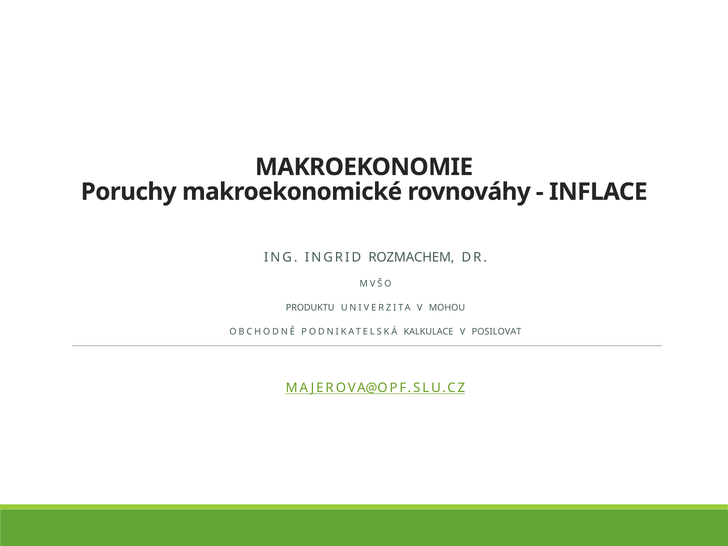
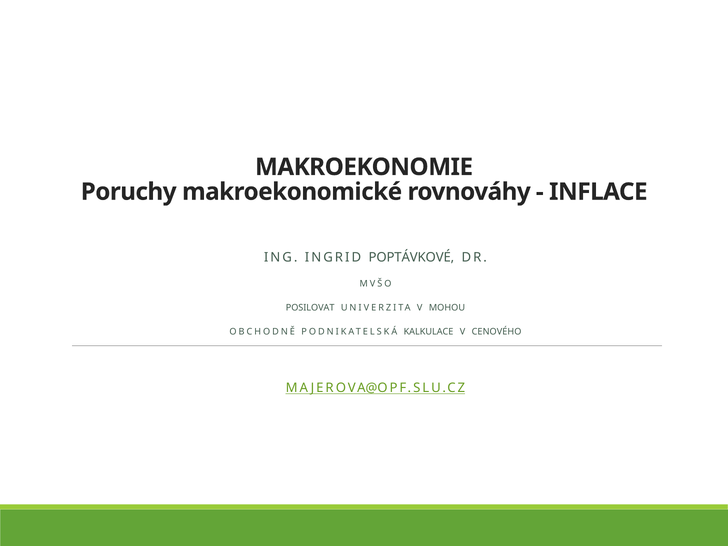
ROZMACHEM: ROZMACHEM -> POPTÁVKOVÉ
PRODUKTU: PRODUKTU -> POSILOVAT
POSILOVAT: POSILOVAT -> CENOVÉHO
